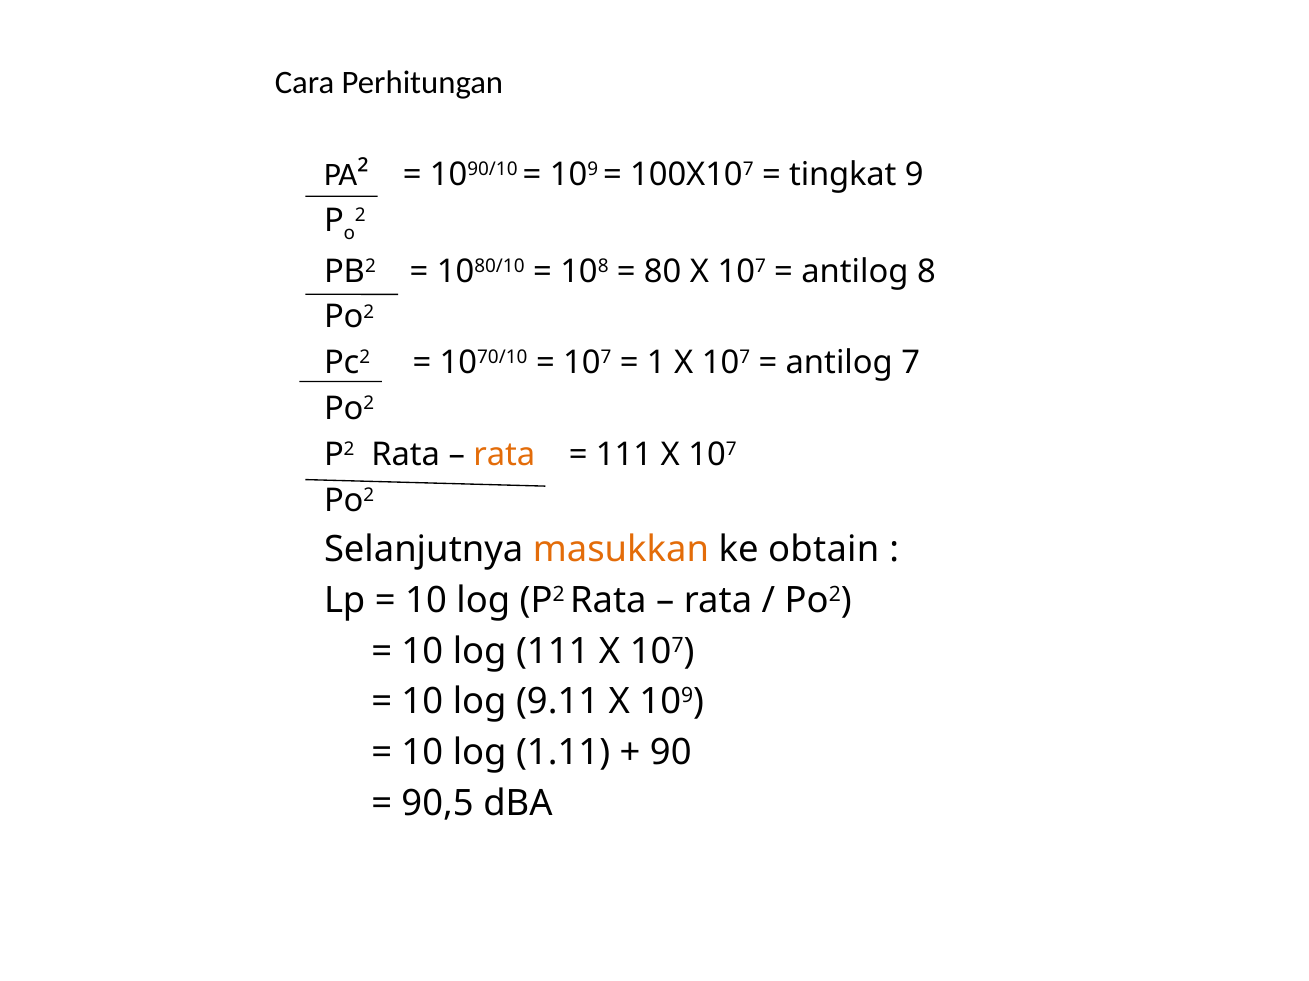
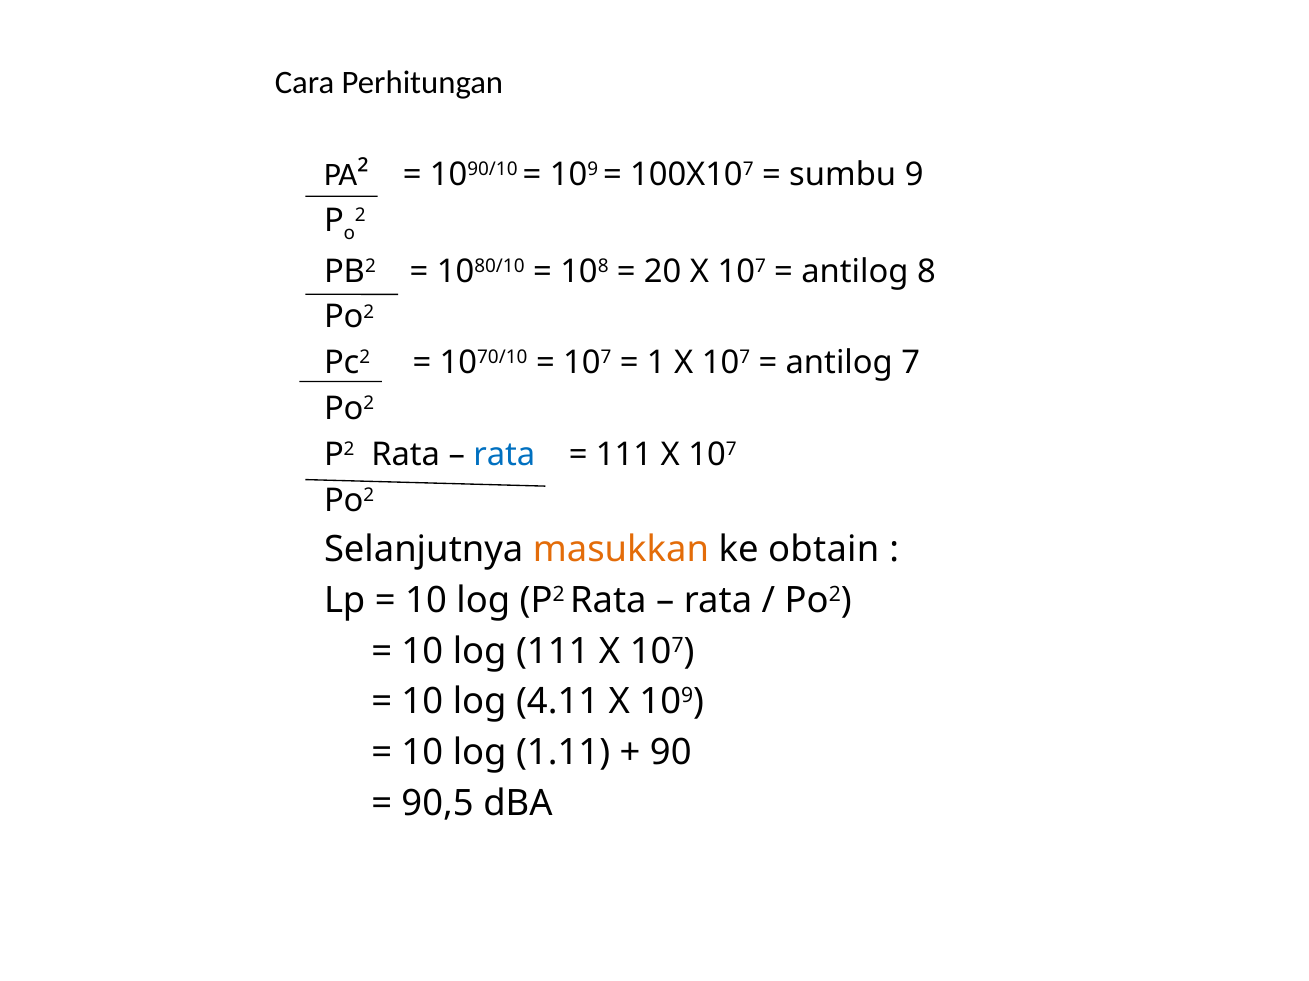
tingkat: tingkat -> sumbu
80: 80 -> 20
rata at (504, 455) colour: orange -> blue
9.11: 9.11 -> 4.11
